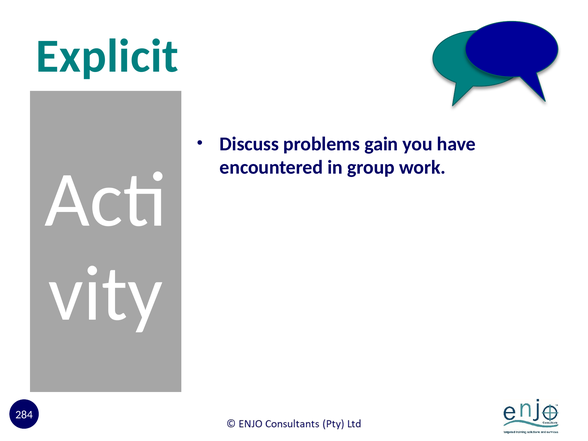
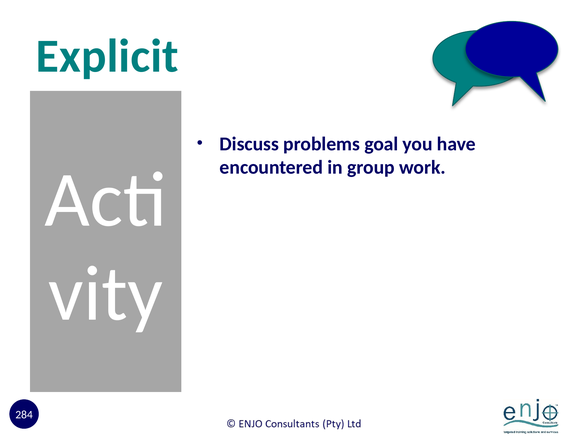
gain: gain -> goal
